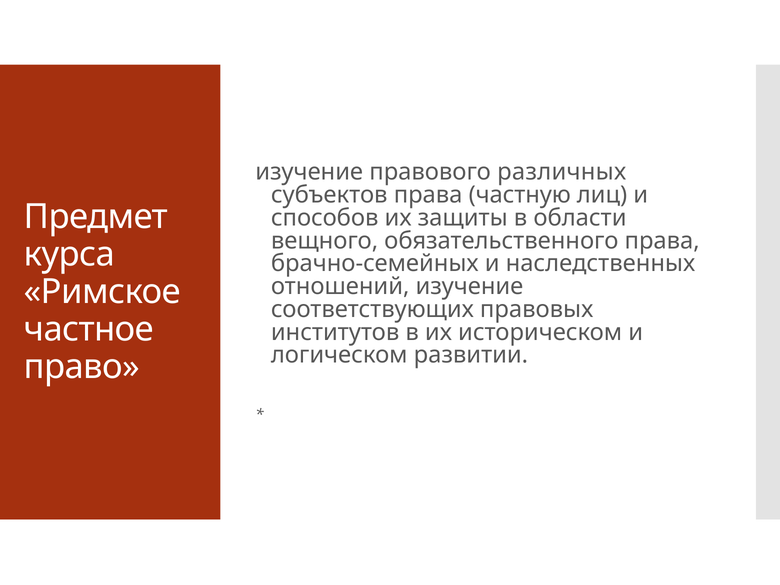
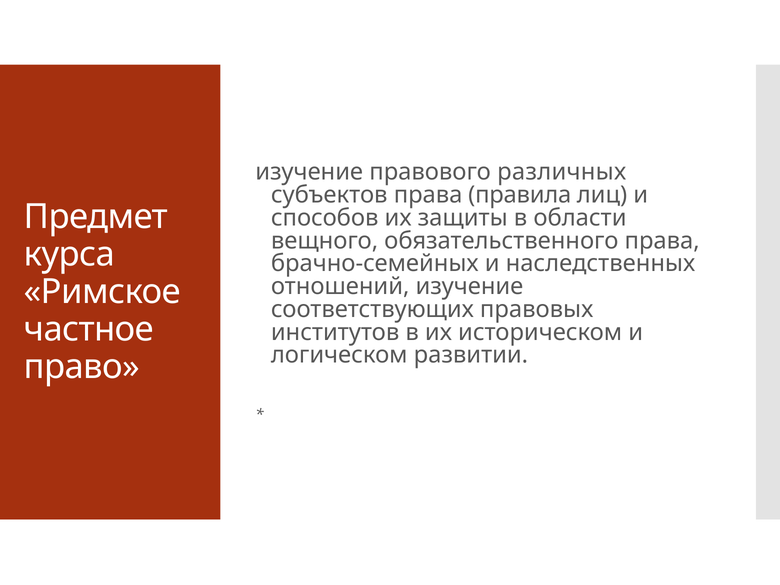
частную: частную -> правила
